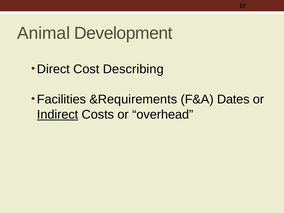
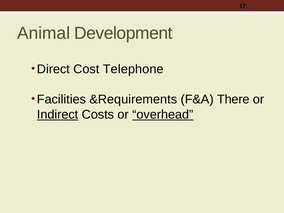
Describing: Describing -> Telephone
Dates: Dates -> There
overhead underline: none -> present
